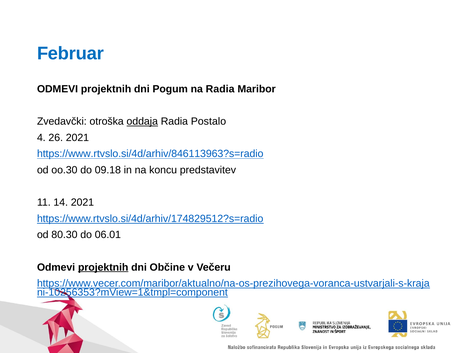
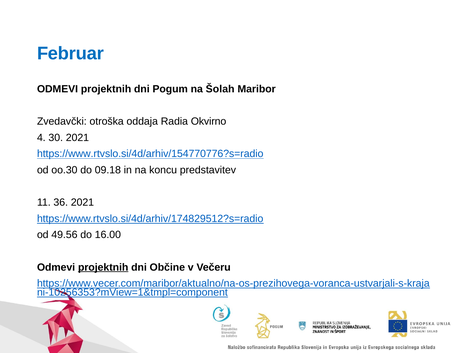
na Radia: Radia -> Šolah
oddaja underline: present -> none
Postalo: Postalo -> Okvirno
26: 26 -> 30
https://www.rtvslo.si/4d/arhiv/846113963?s=radio: https://www.rtvslo.si/4d/arhiv/846113963?s=radio -> https://www.rtvslo.si/4d/arhiv/154770776?s=radio
14: 14 -> 36
80.30: 80.30 -> 49.56
06.01: 06.01 -> 16.00
